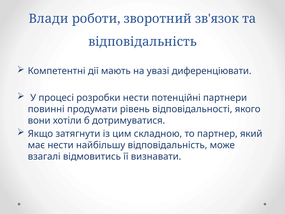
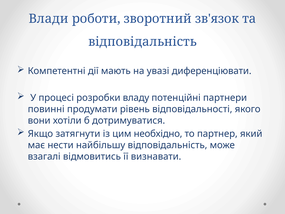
розробки нести: нести -> владу
складною: складною -> необхідно
